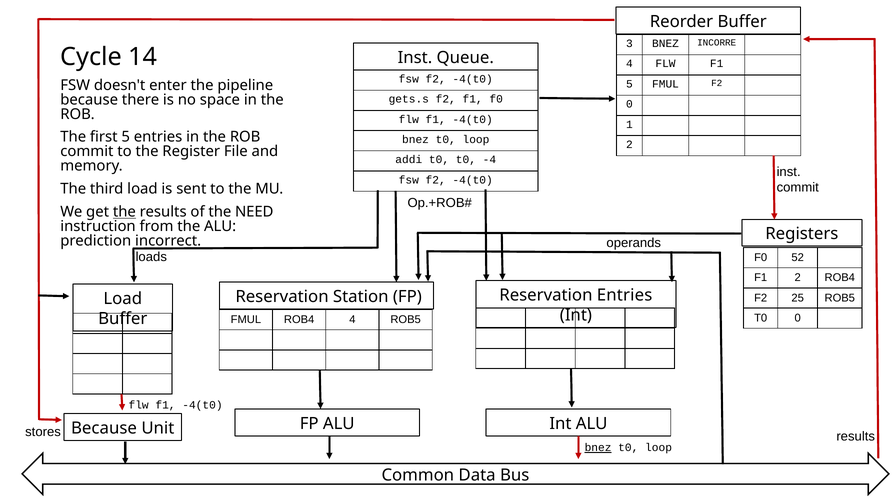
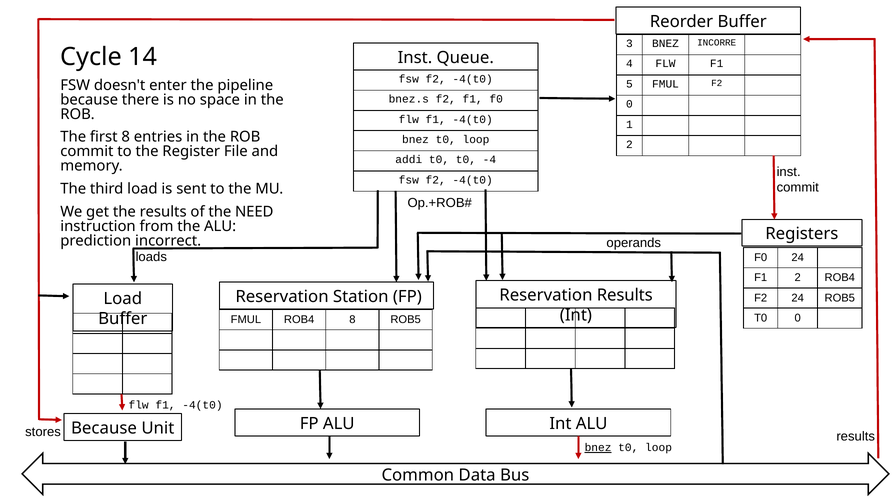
gets.s: gets.s -> bnez.s
first 5: 5 -> 8
the at (124, 212) underline: present -> none
F0 52: 52 -> 24
Reservation Entries: Entries -> Results
F2 25: 25 -> 24
ROB4 4: 4 -> 8
